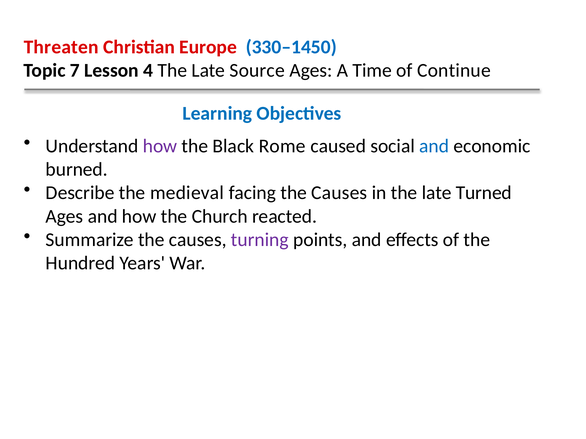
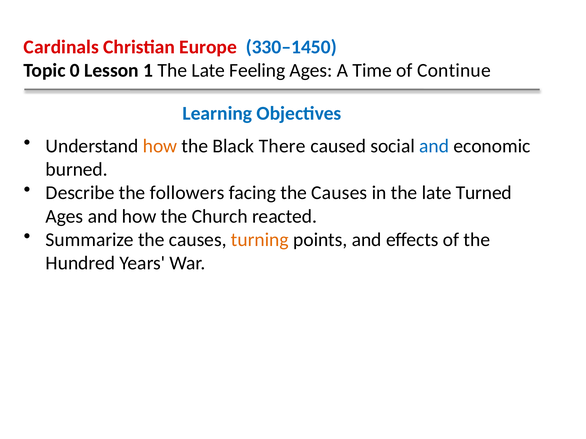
Threaten: Threaten -> Cardinals
7: 7 -> 0
4: 4 -> 1
Source: Source -> Feeling
how at (160, 146) colour: purple -> orange
Rome: Rome -> There
medieval: medieval -> followers
turning colour: purple -> orange
